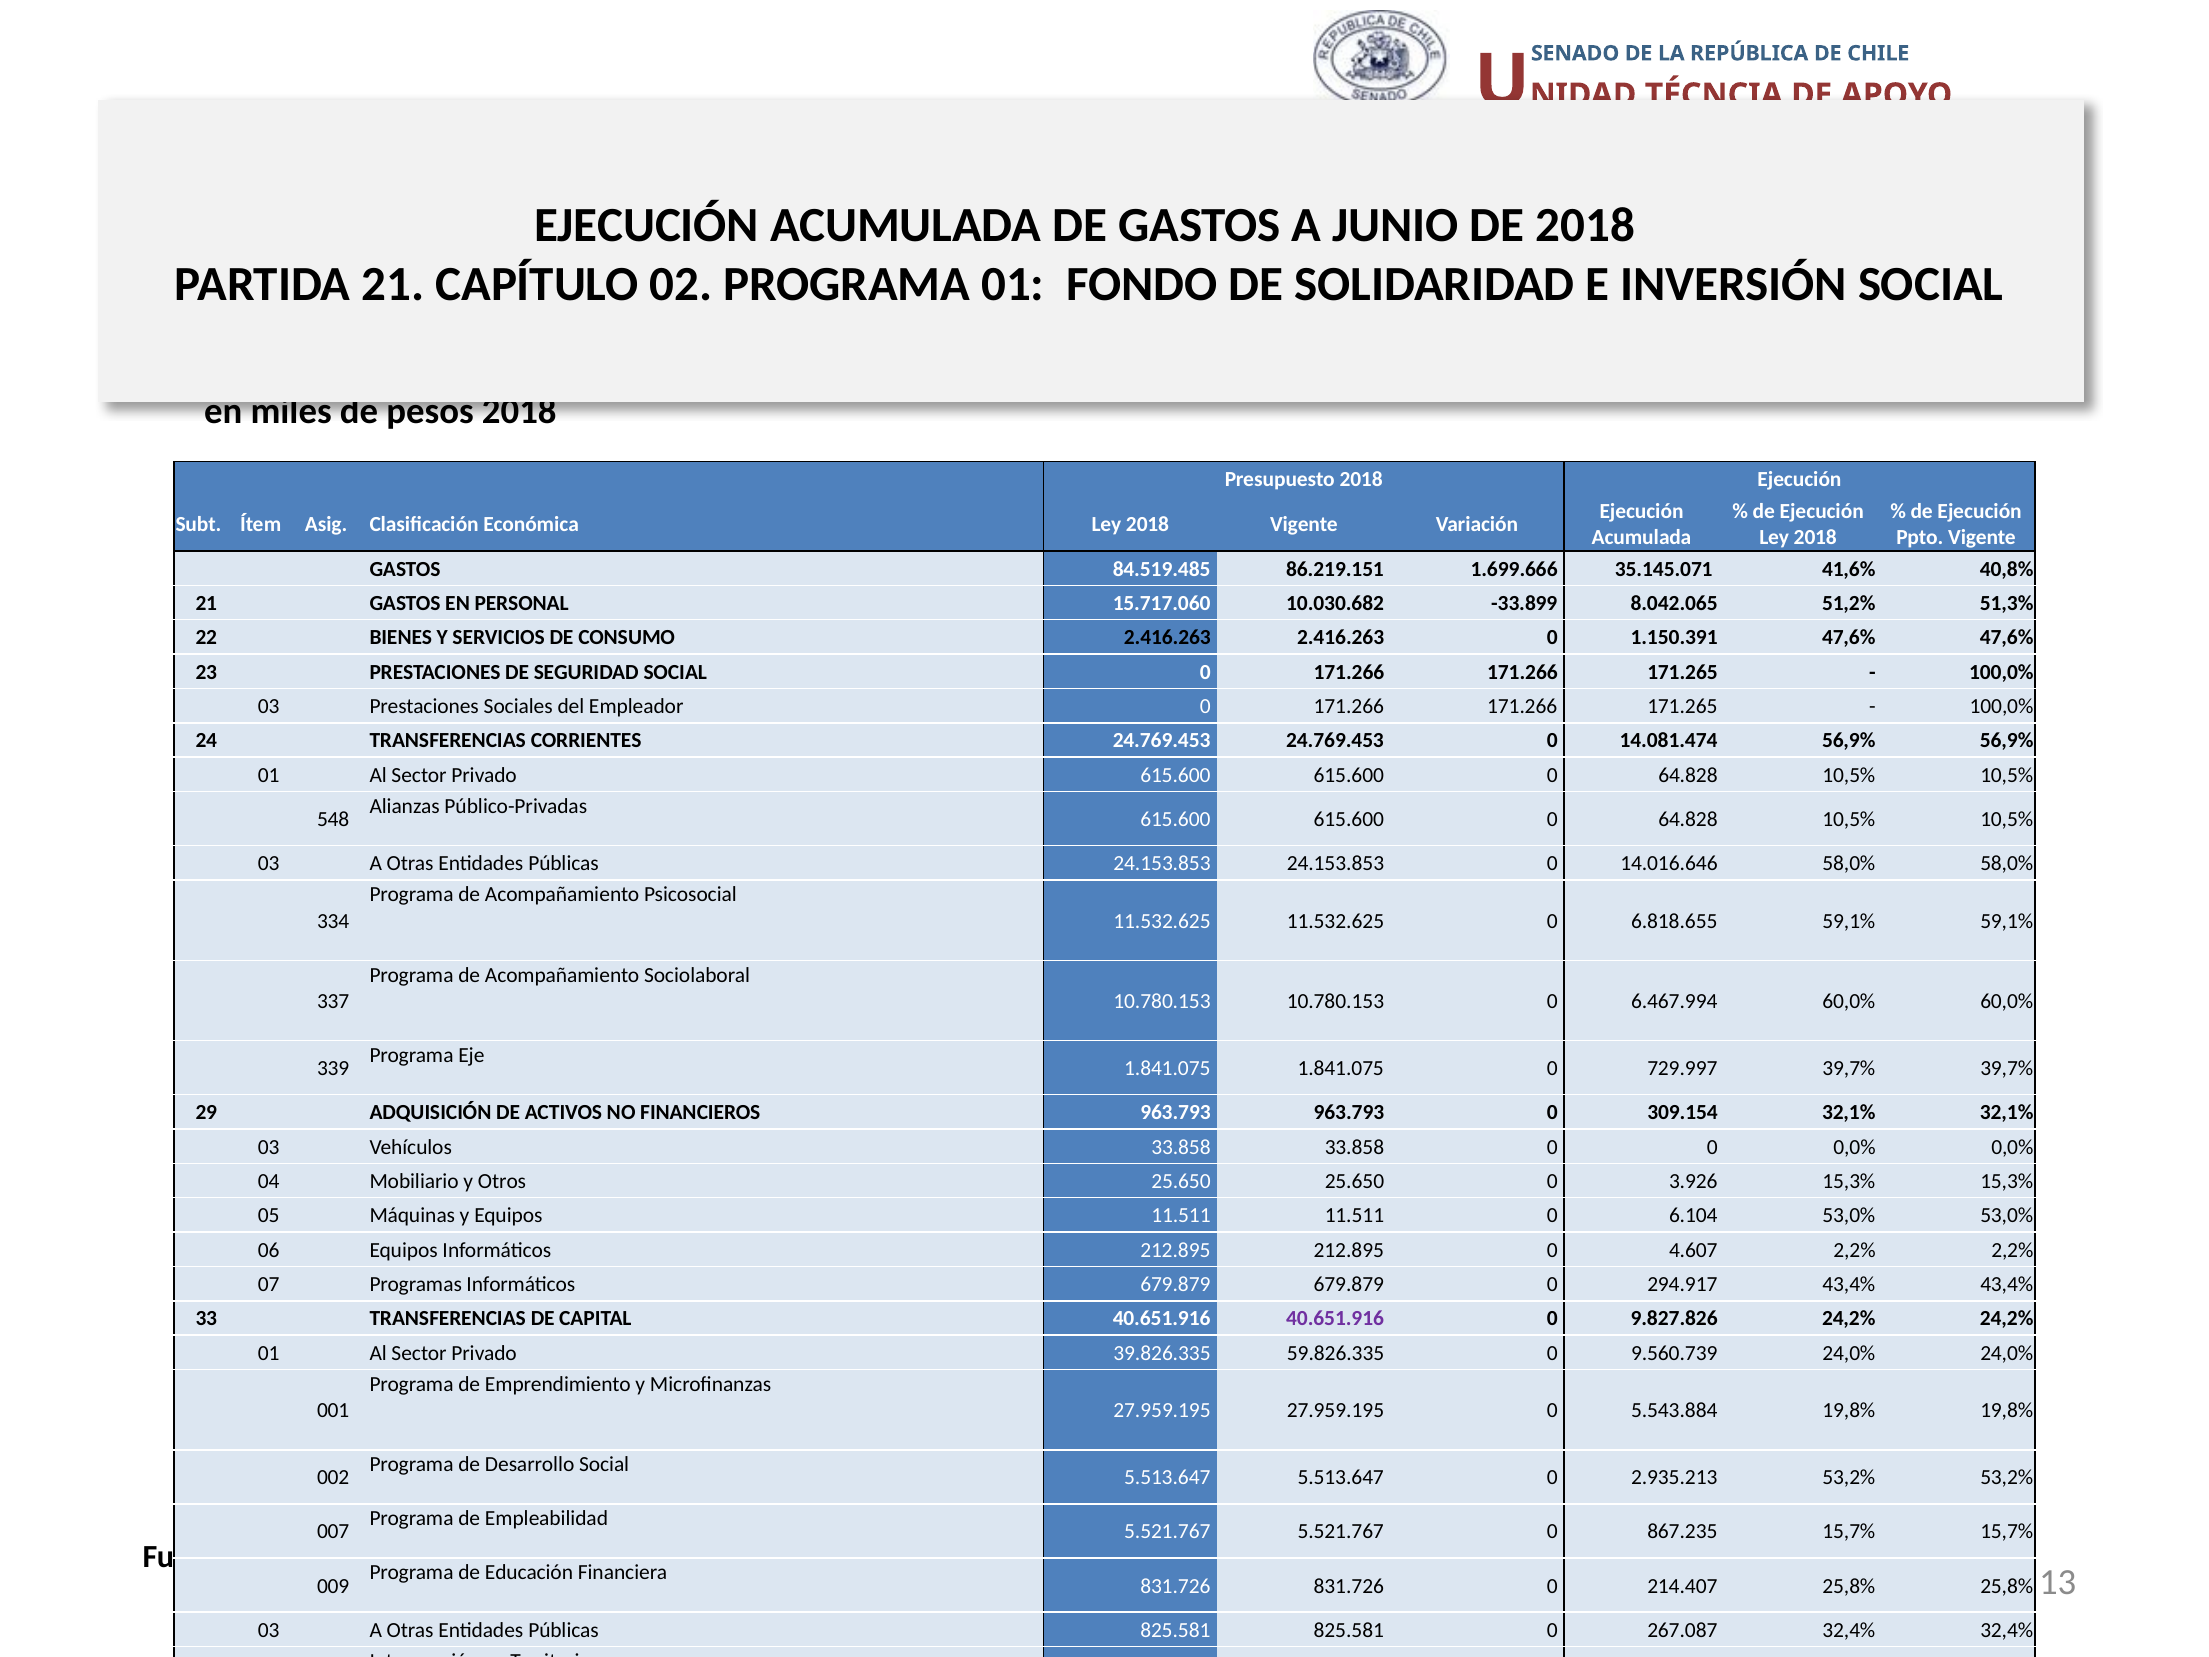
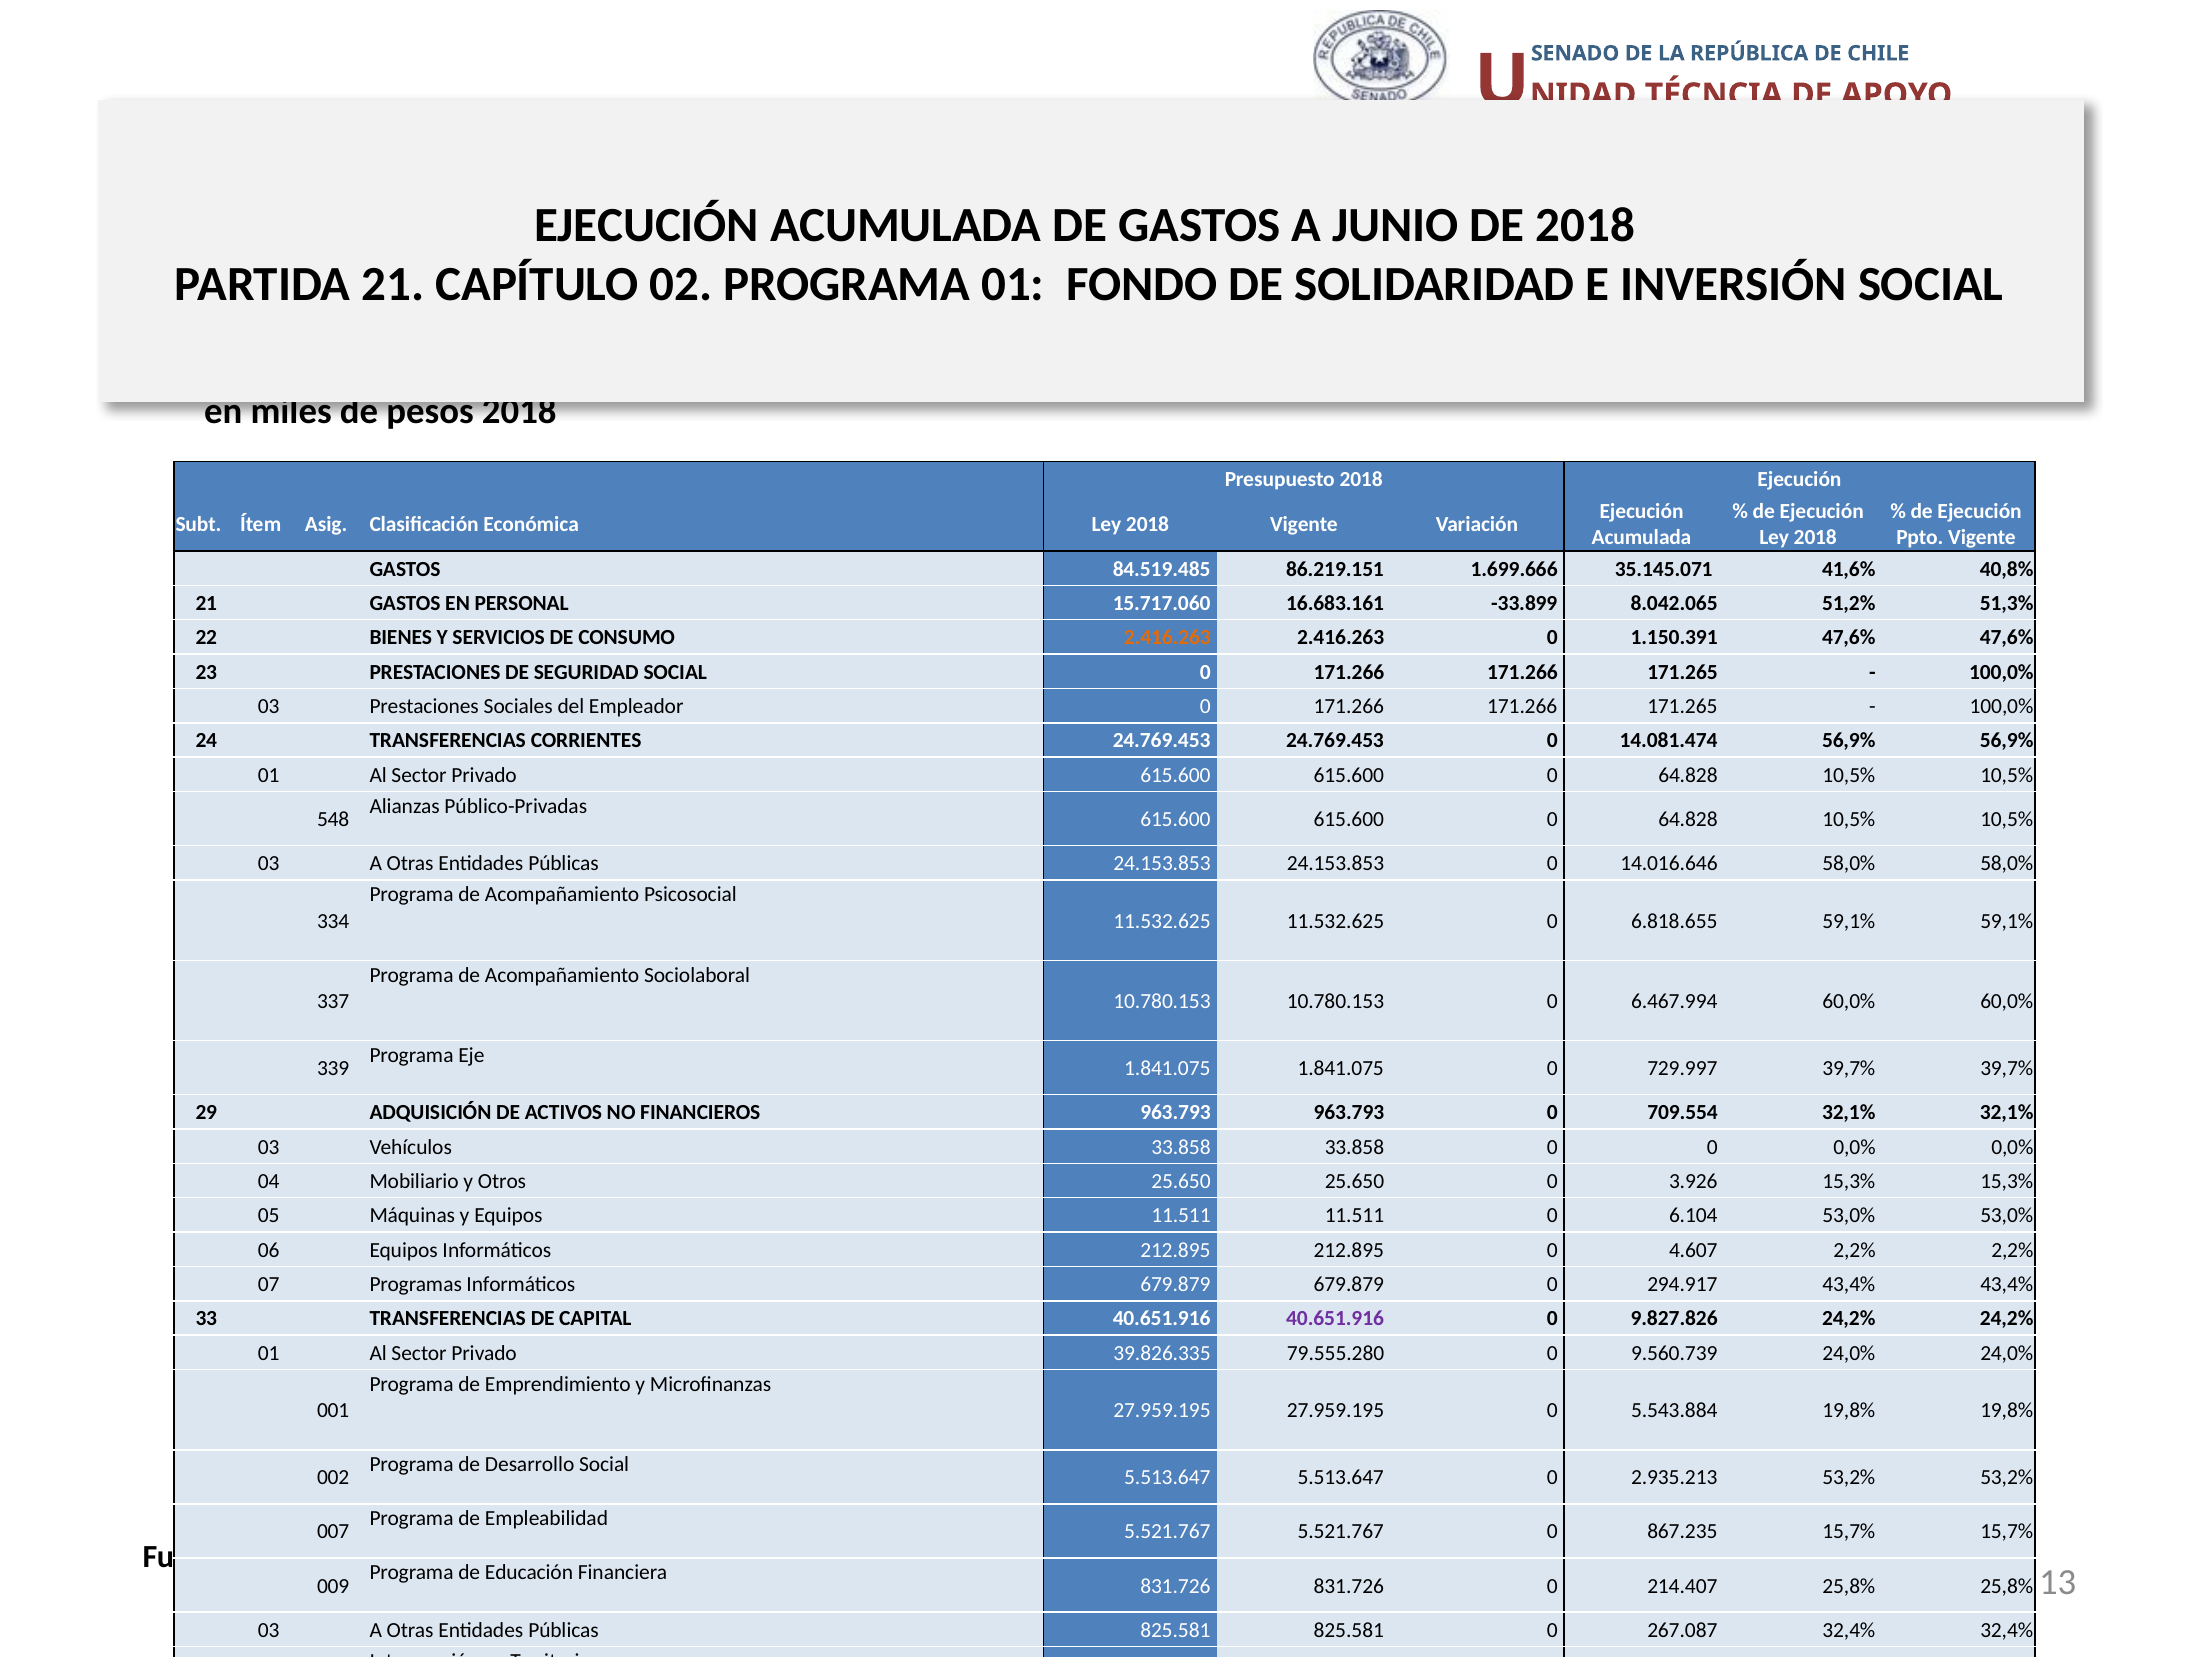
10.030.682: 10.030.682 -> 16.683.161
2.416.263 at (1167, 638) colour: black -> orange
309.154: 309.154 -> 709.554
59.826.335: 59.826.335 -> 79.555.280
